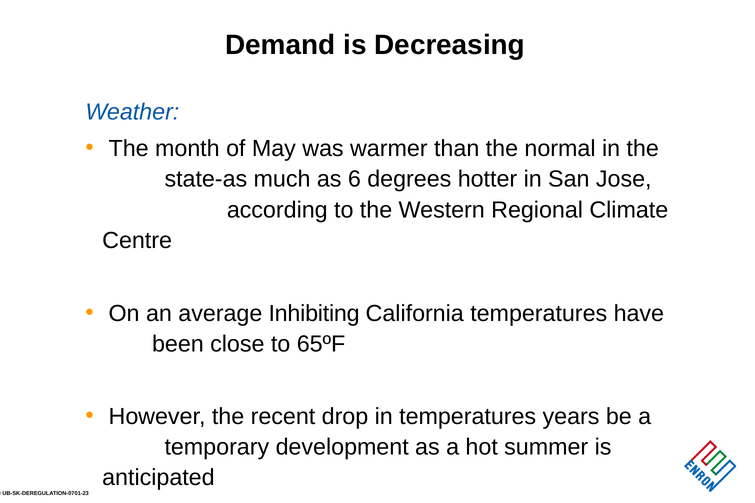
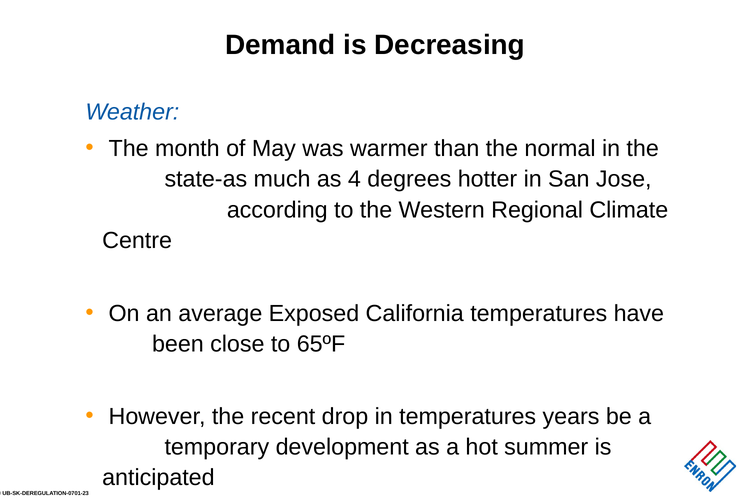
6: 6 -> 4
Inhibiting: Inhibiting -> Exposed
